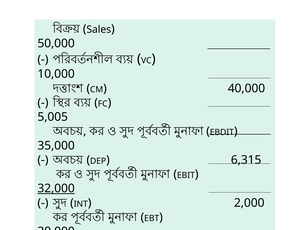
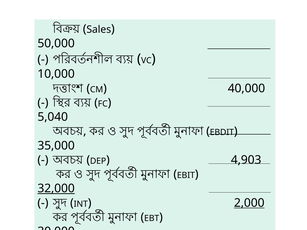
5,005: 5,005 -> 5,040
6,315: 6,315 -> 4,903
2,000 underline: none -> present
